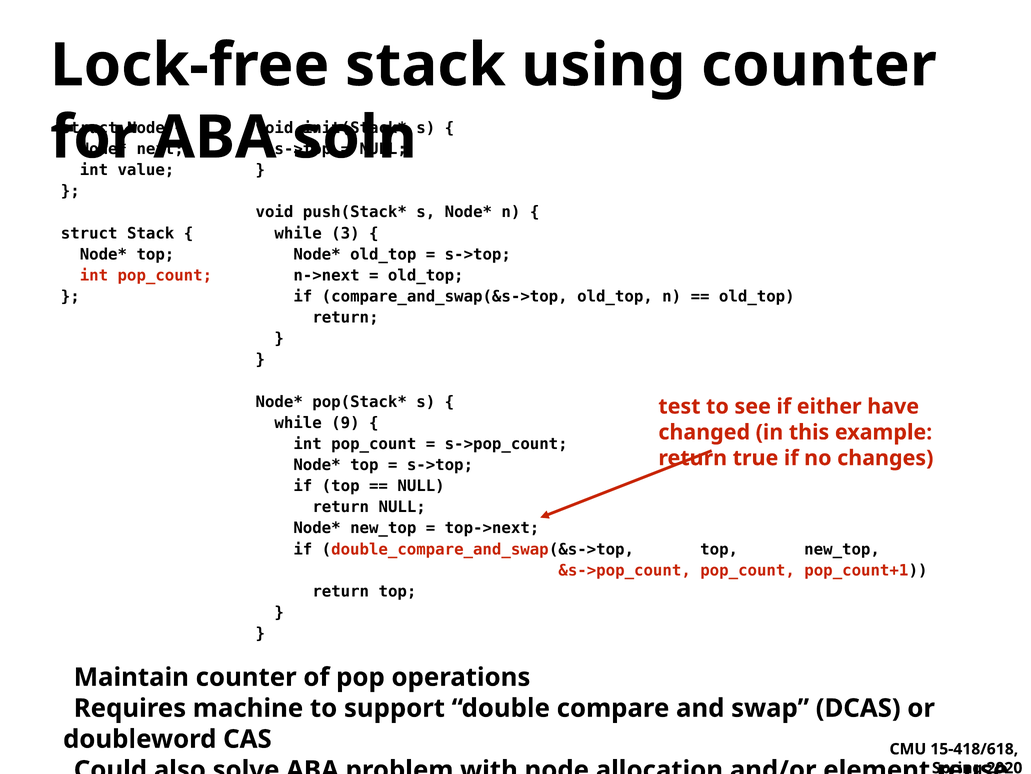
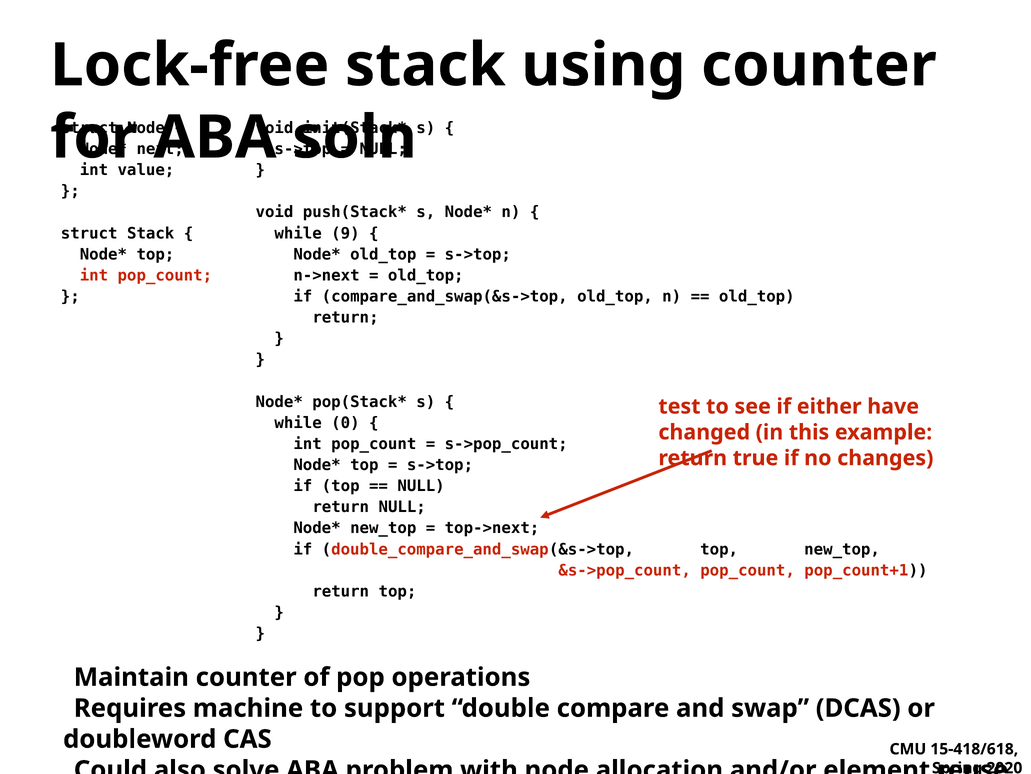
3: 3 -> 9
9: 9 -> 0
